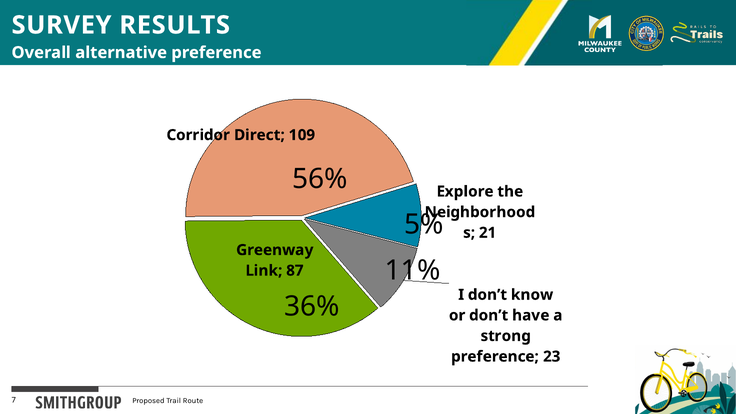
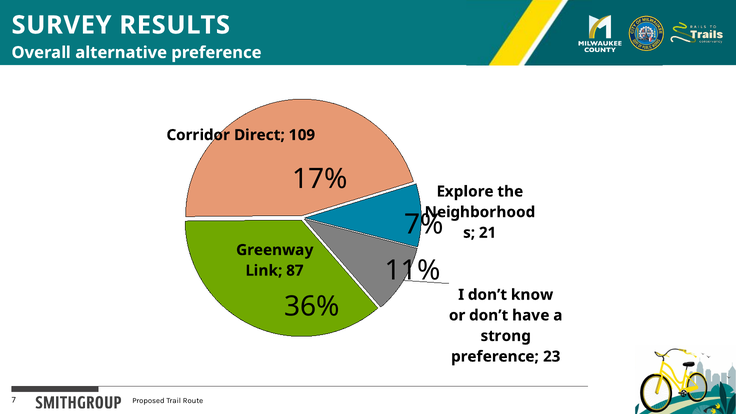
56%: 56% -> 17%
5%: 5% -> 7%
